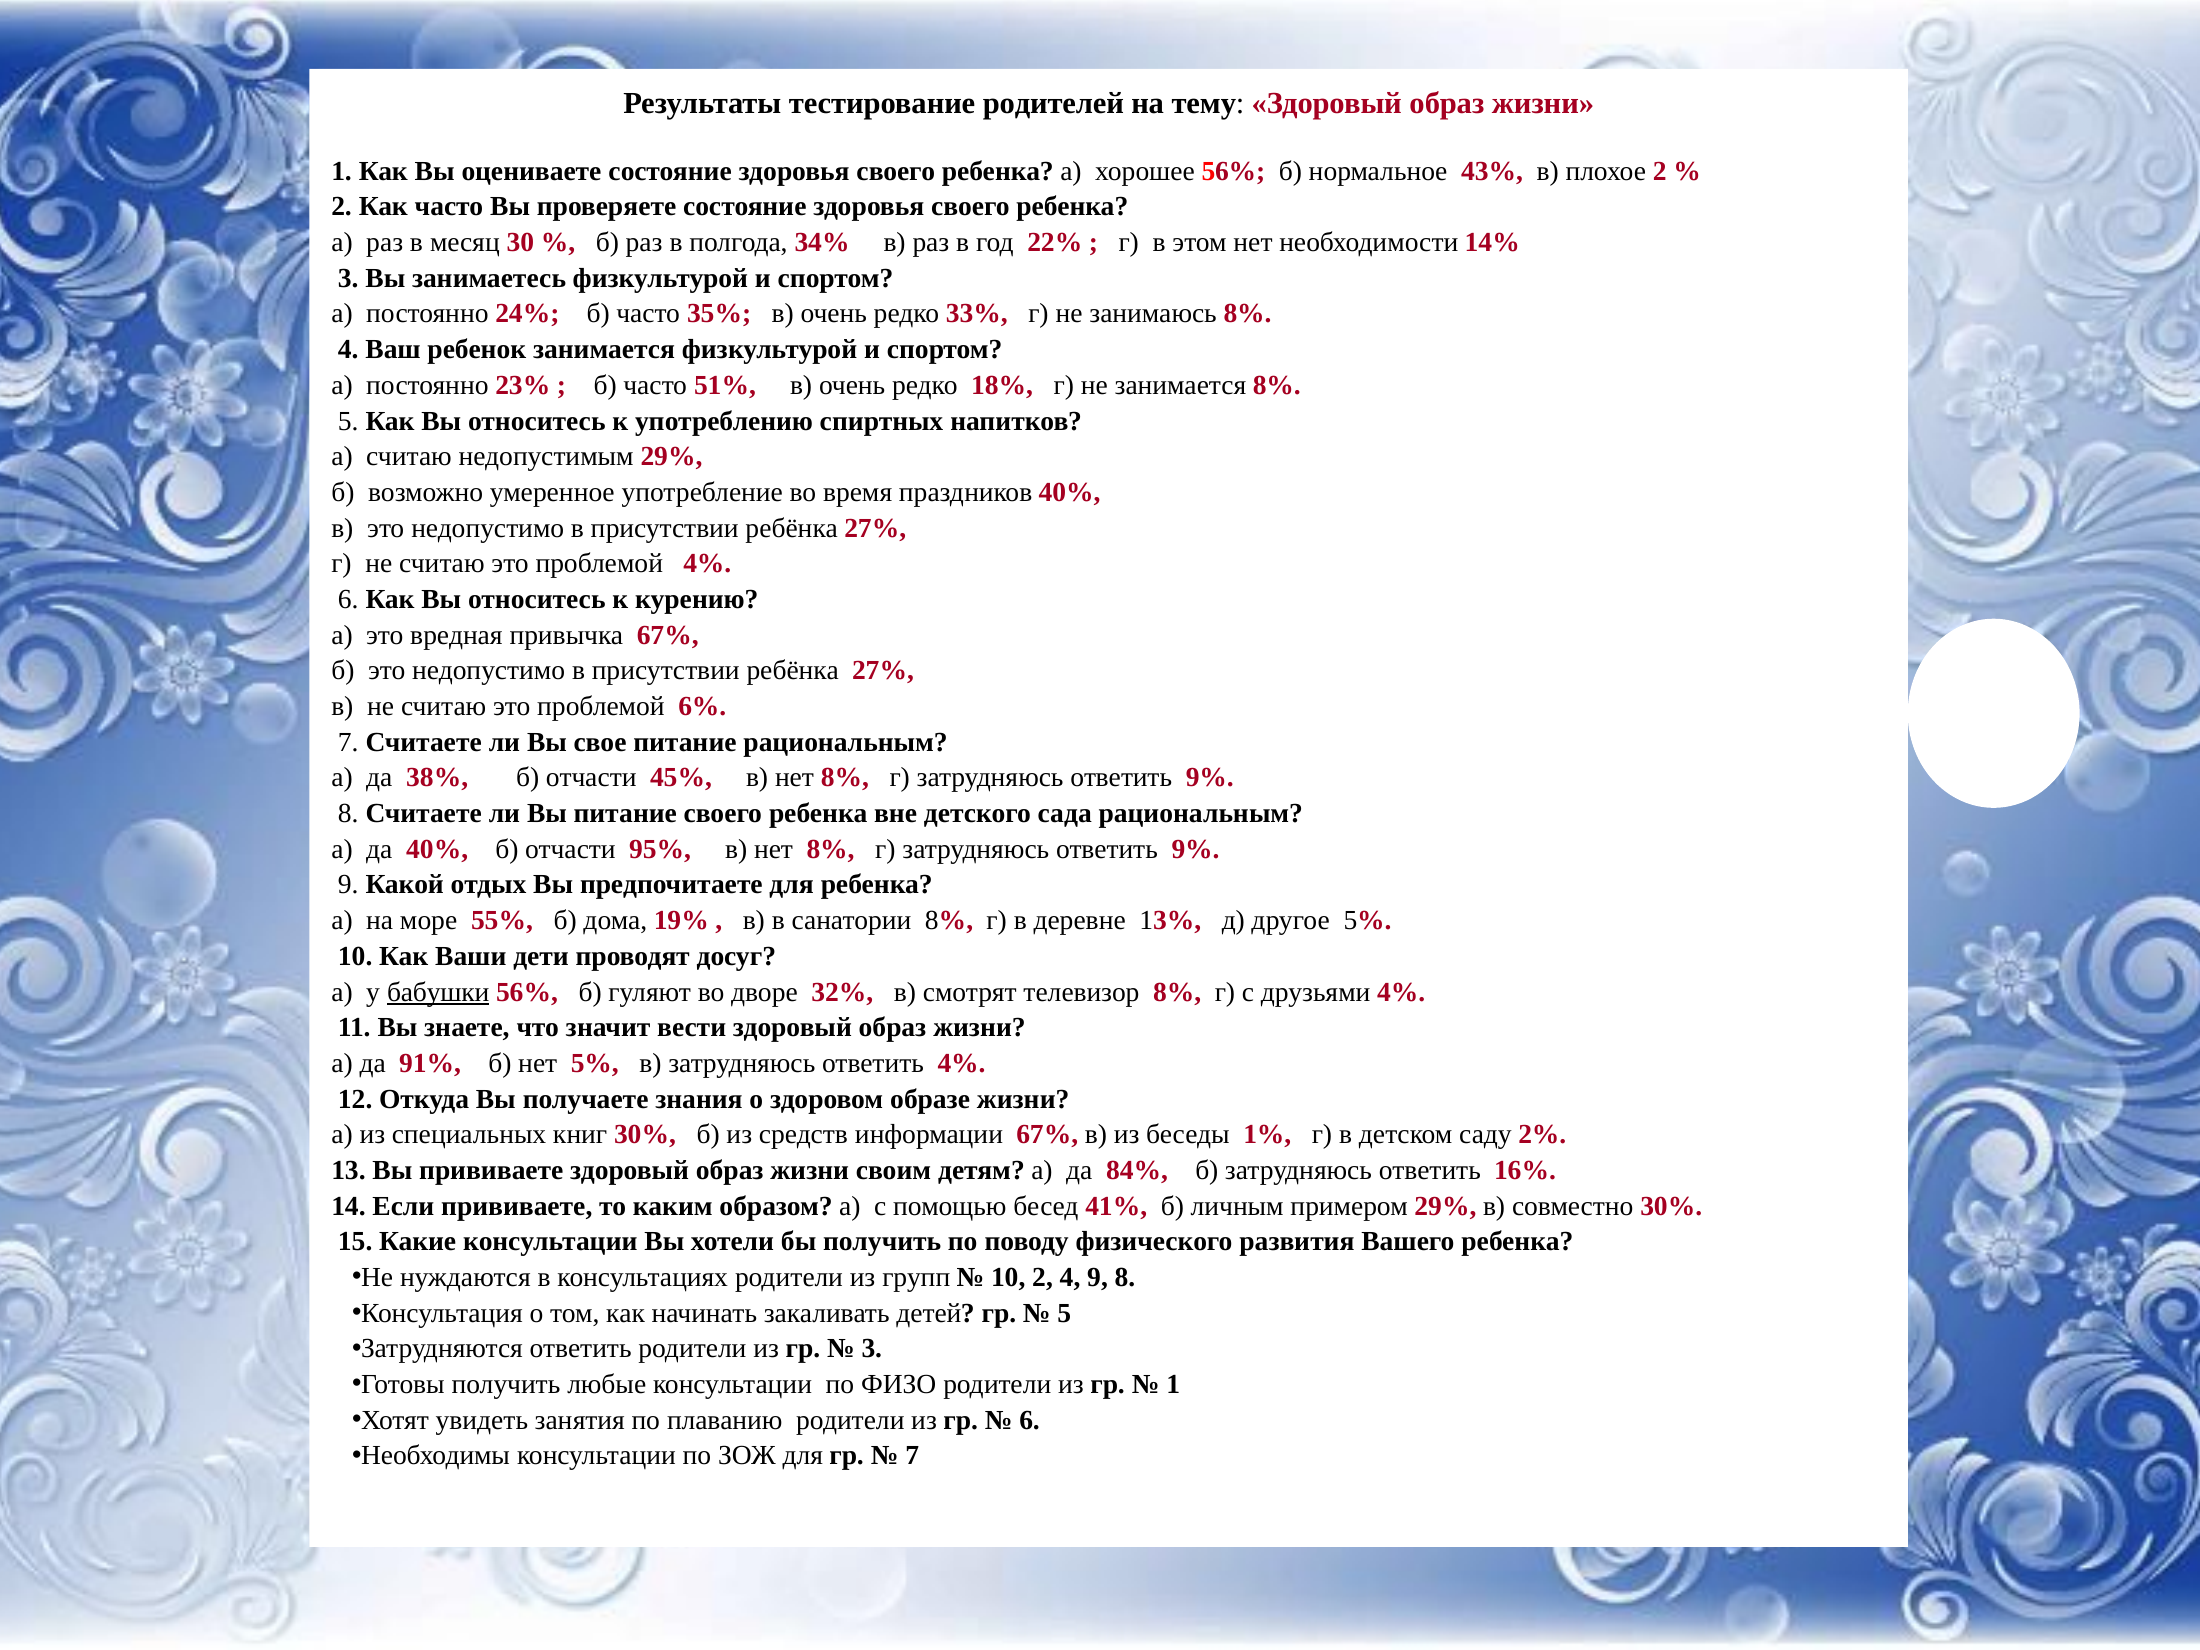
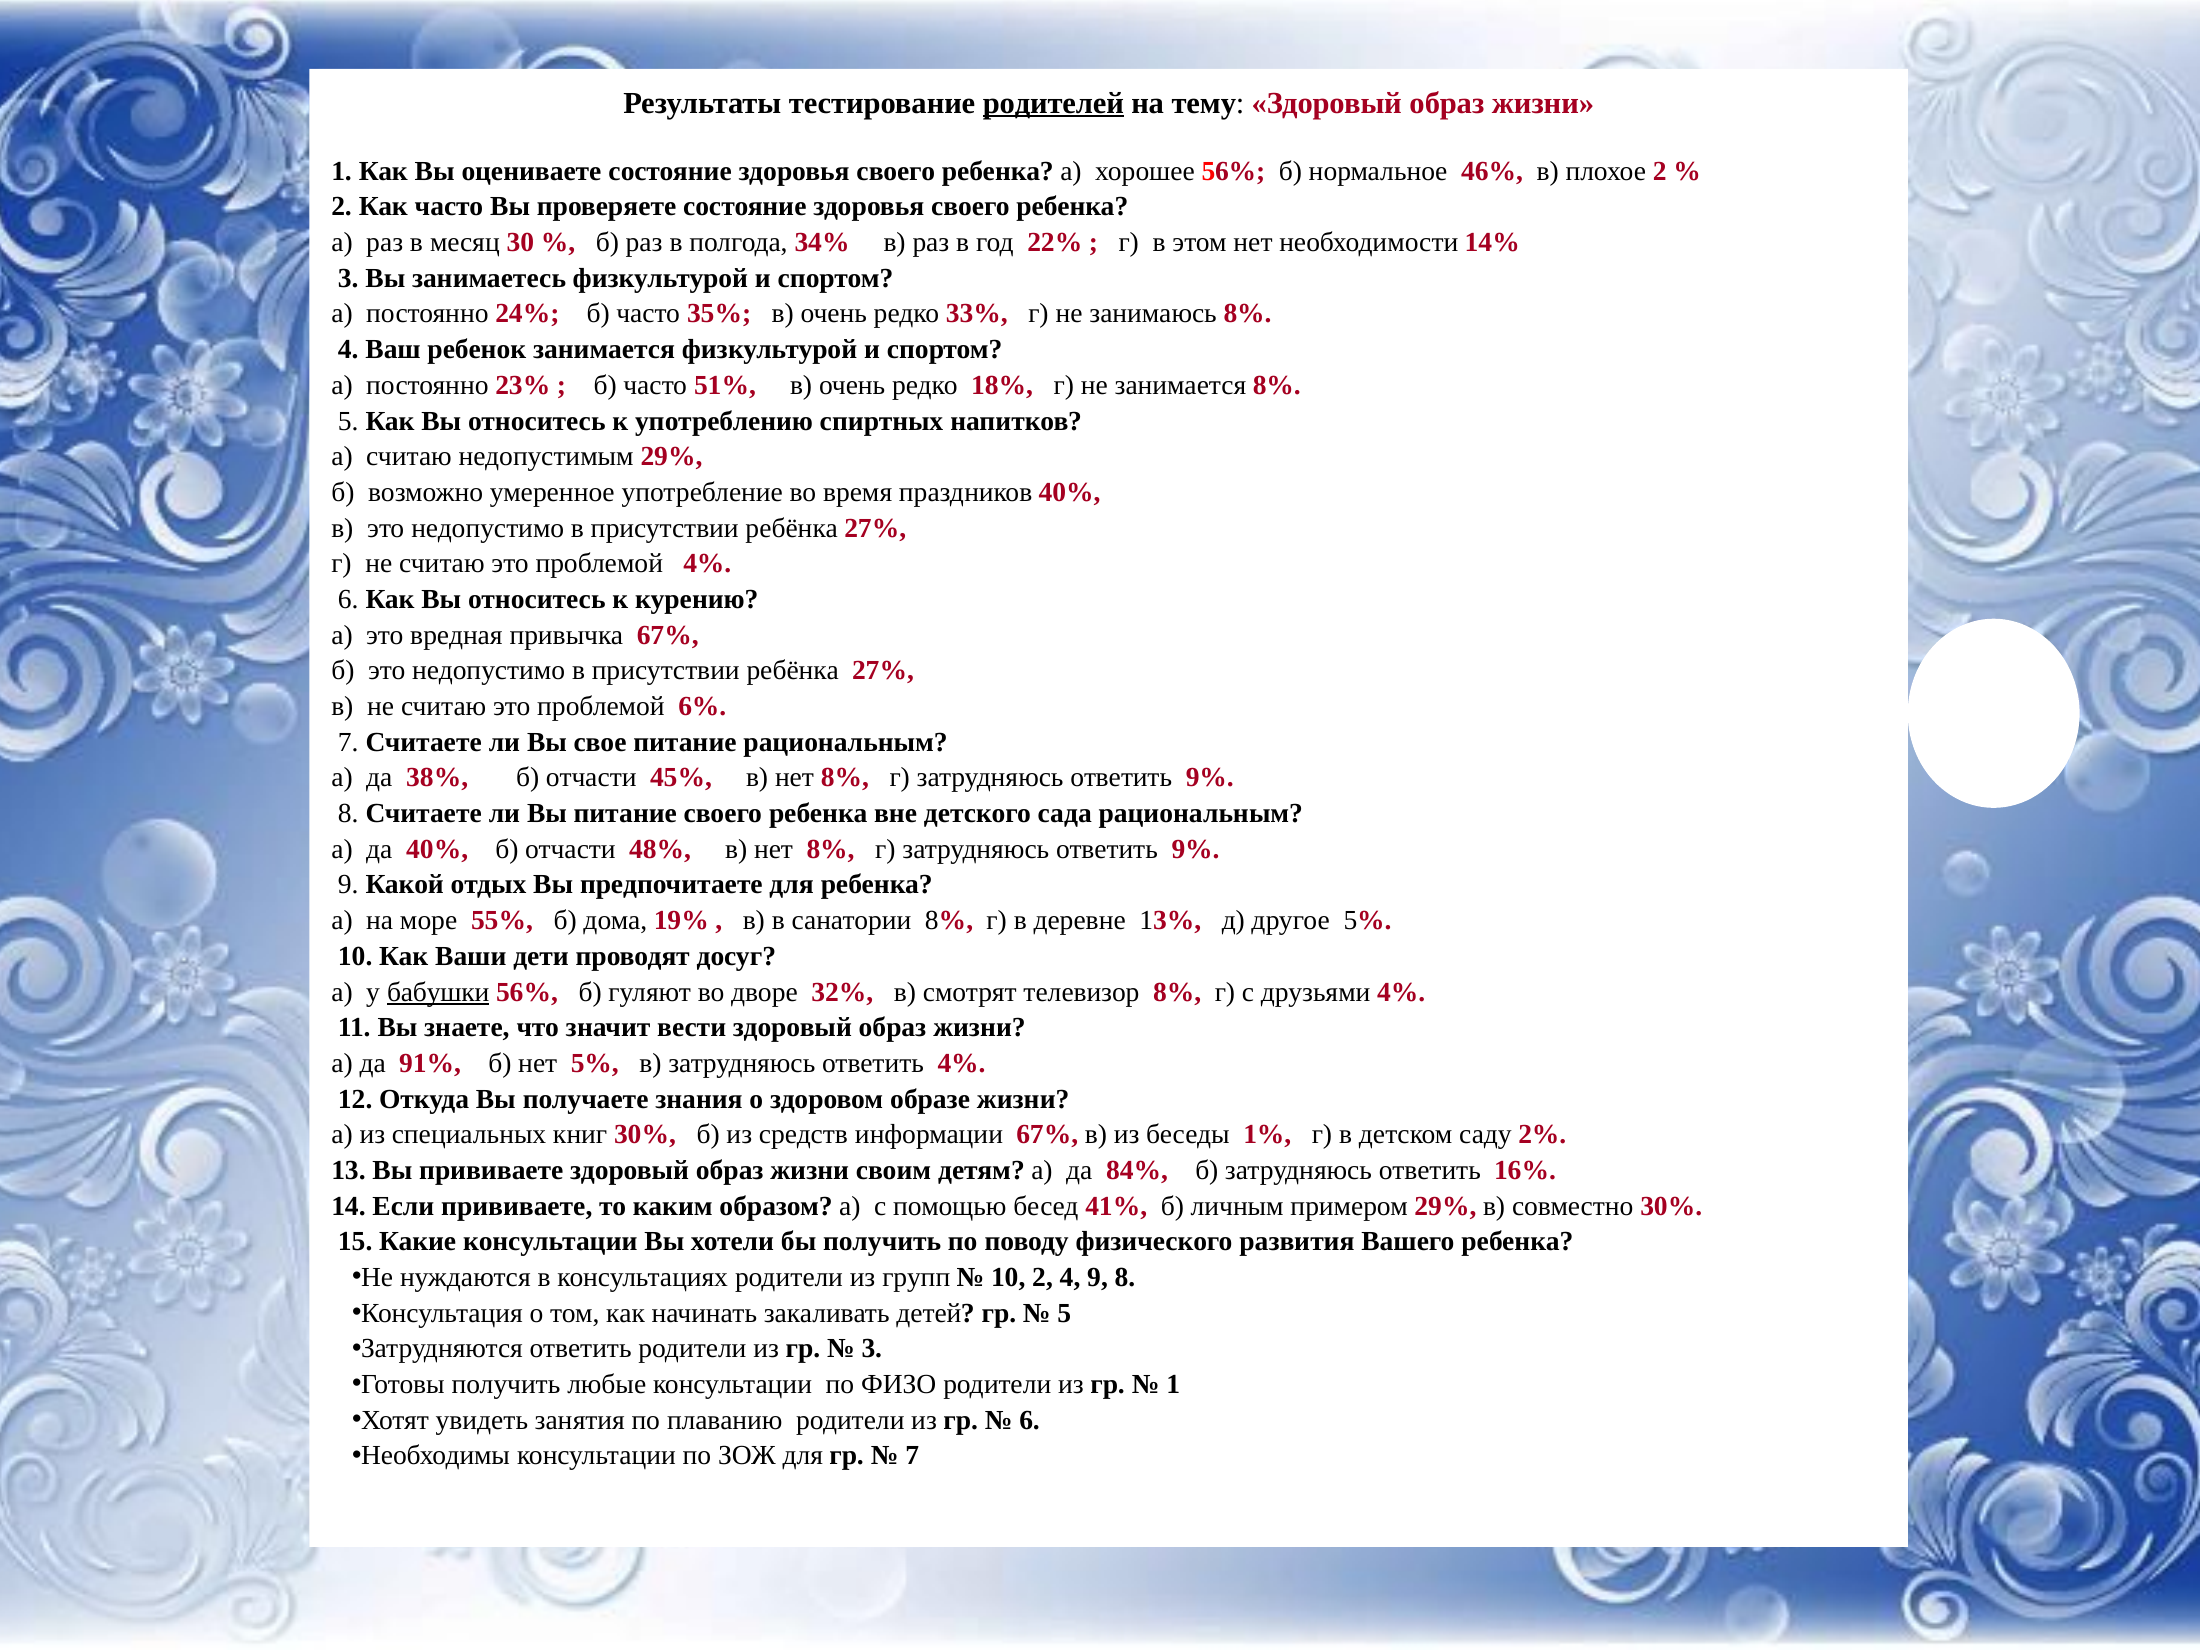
родителей underline: none -> present
43%: 43% -> 46%
95%: 95% -> 48%
